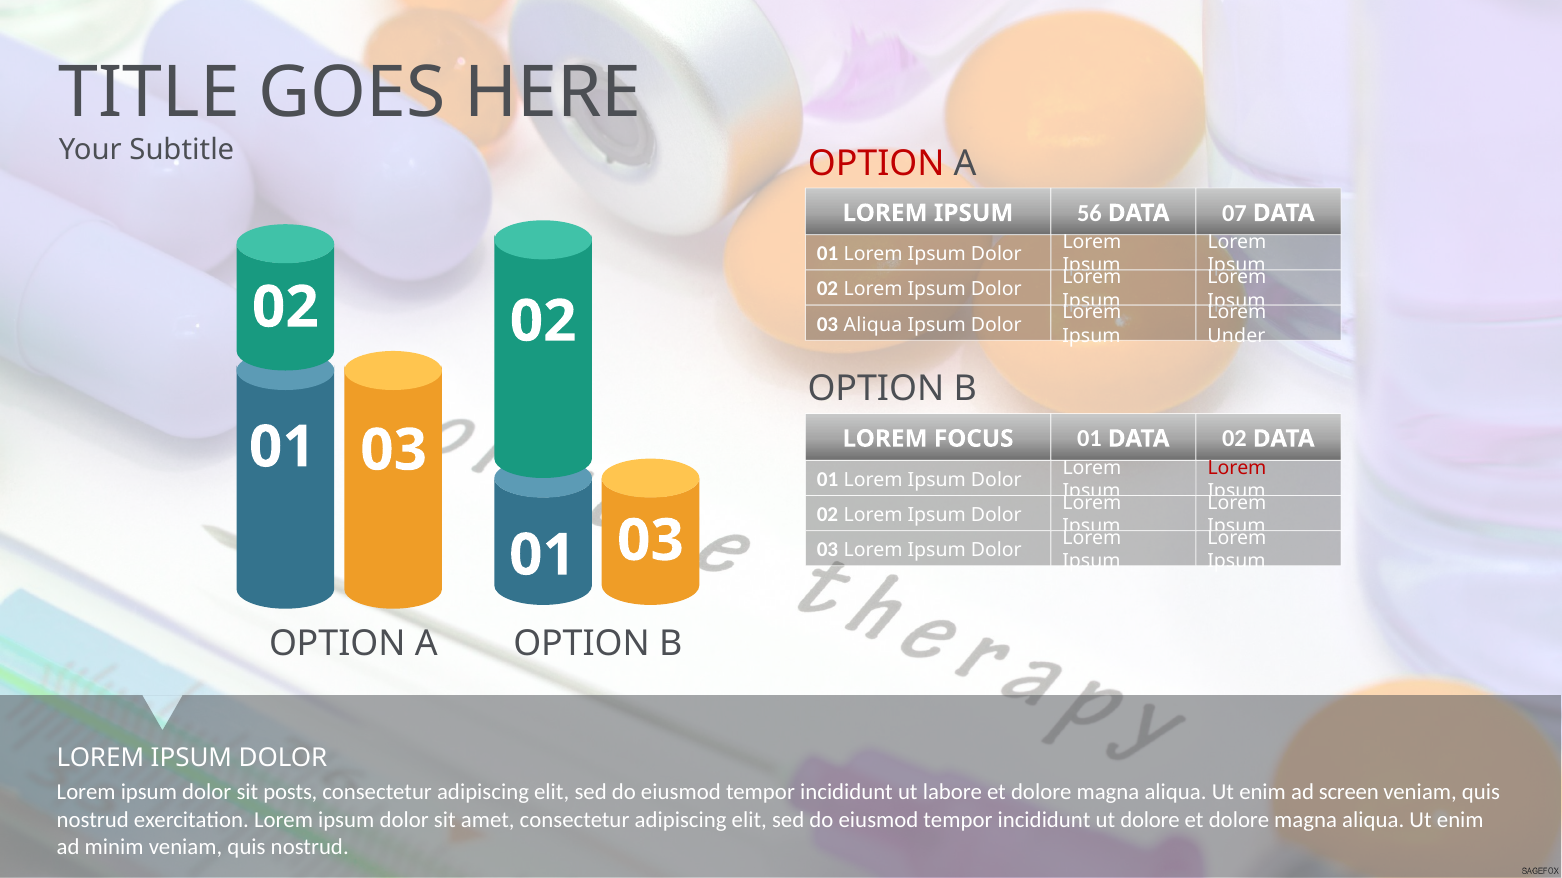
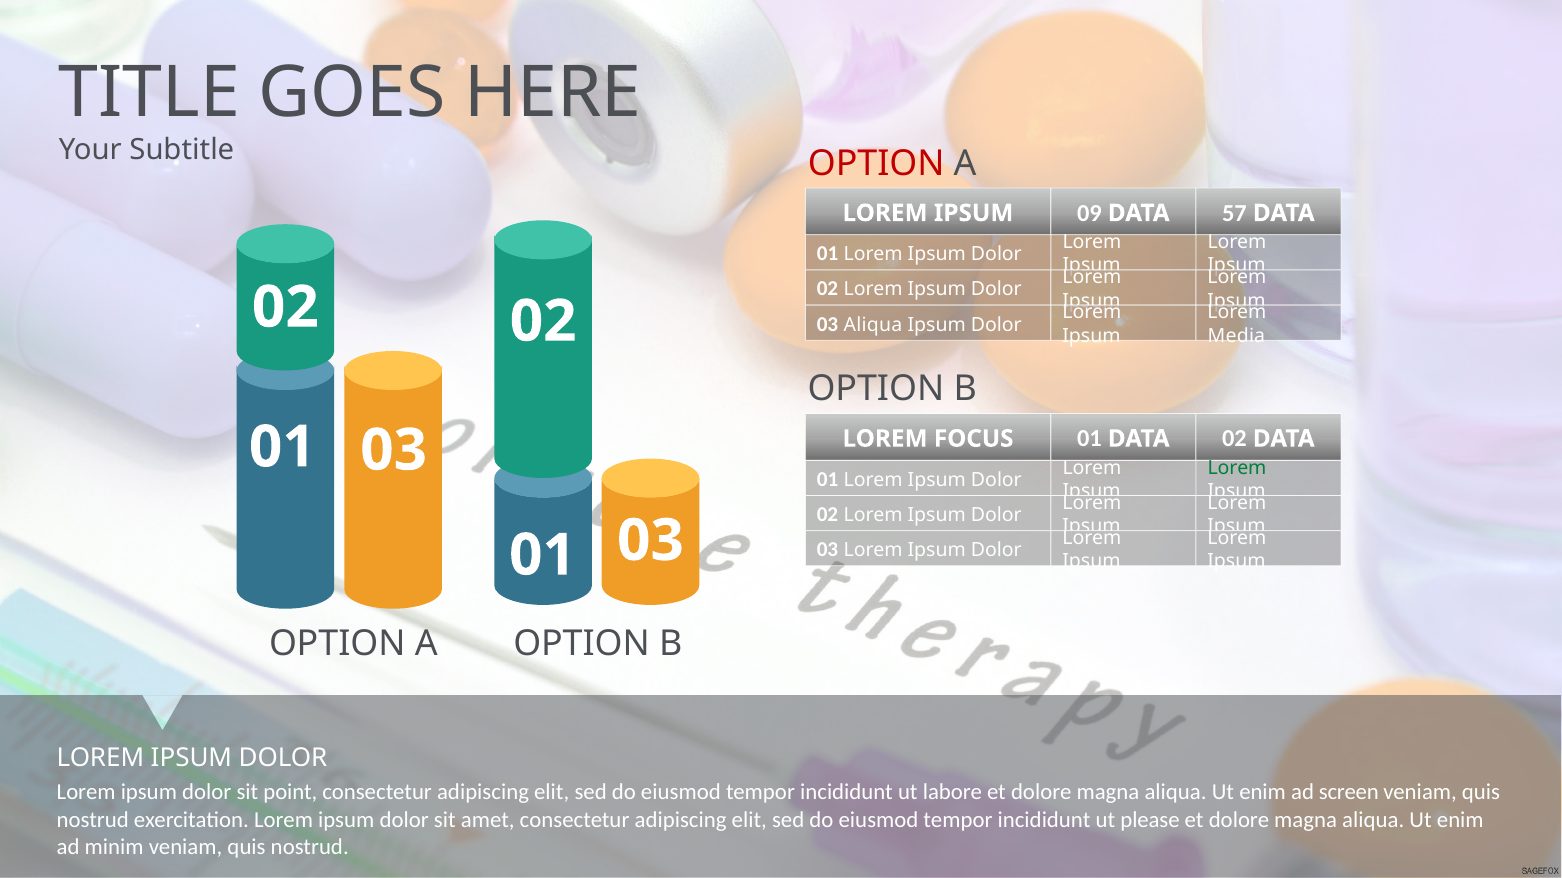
56: 56 -> 09
07: 07 -> 57
Under: Under -> Media
Lorem at (1237, 468) colour: red -> green
posts: posts -> point
ut dolore: dolore -> please
